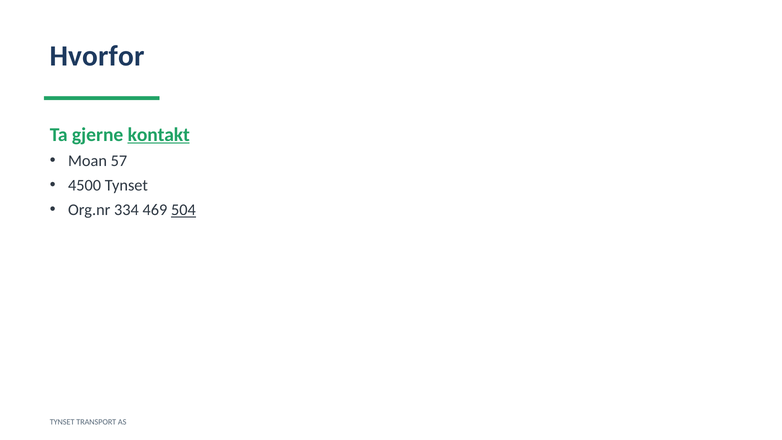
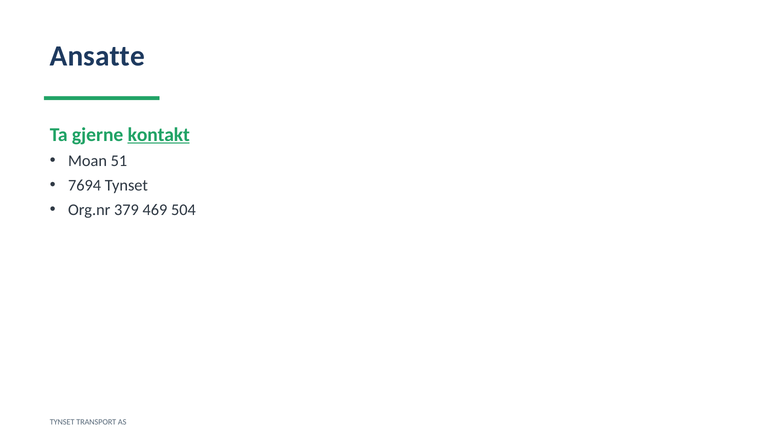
Hvorfor: Hvorfor -> Ansatte
57: 57 -> 51
4500: 4500 -> 7694
334: 334 -> 379
504 underline: present -> none
